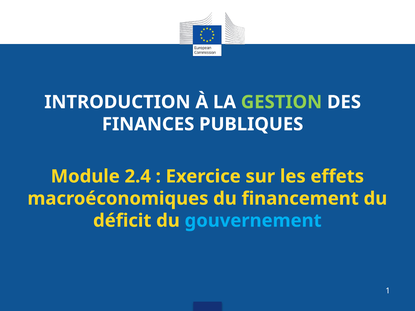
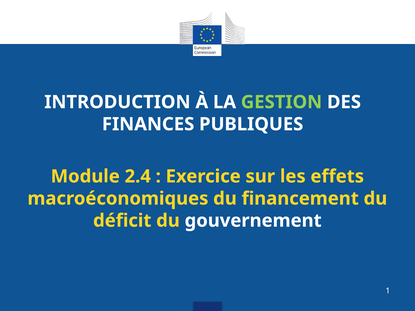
gouvernement colour: light blue -> white
